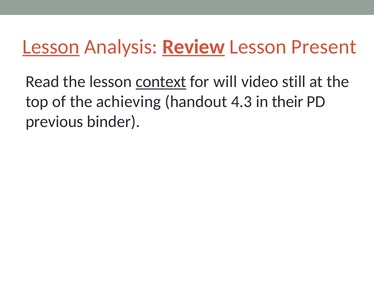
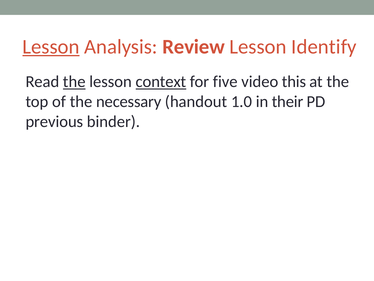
Review underline: present -> none
Present: Present -> Identify
the at (74, 82) underline: none -> present
will: will -> five
still: still -> this
achieving: achieving -> necessary
4.3: 4.3 -> 1.0
